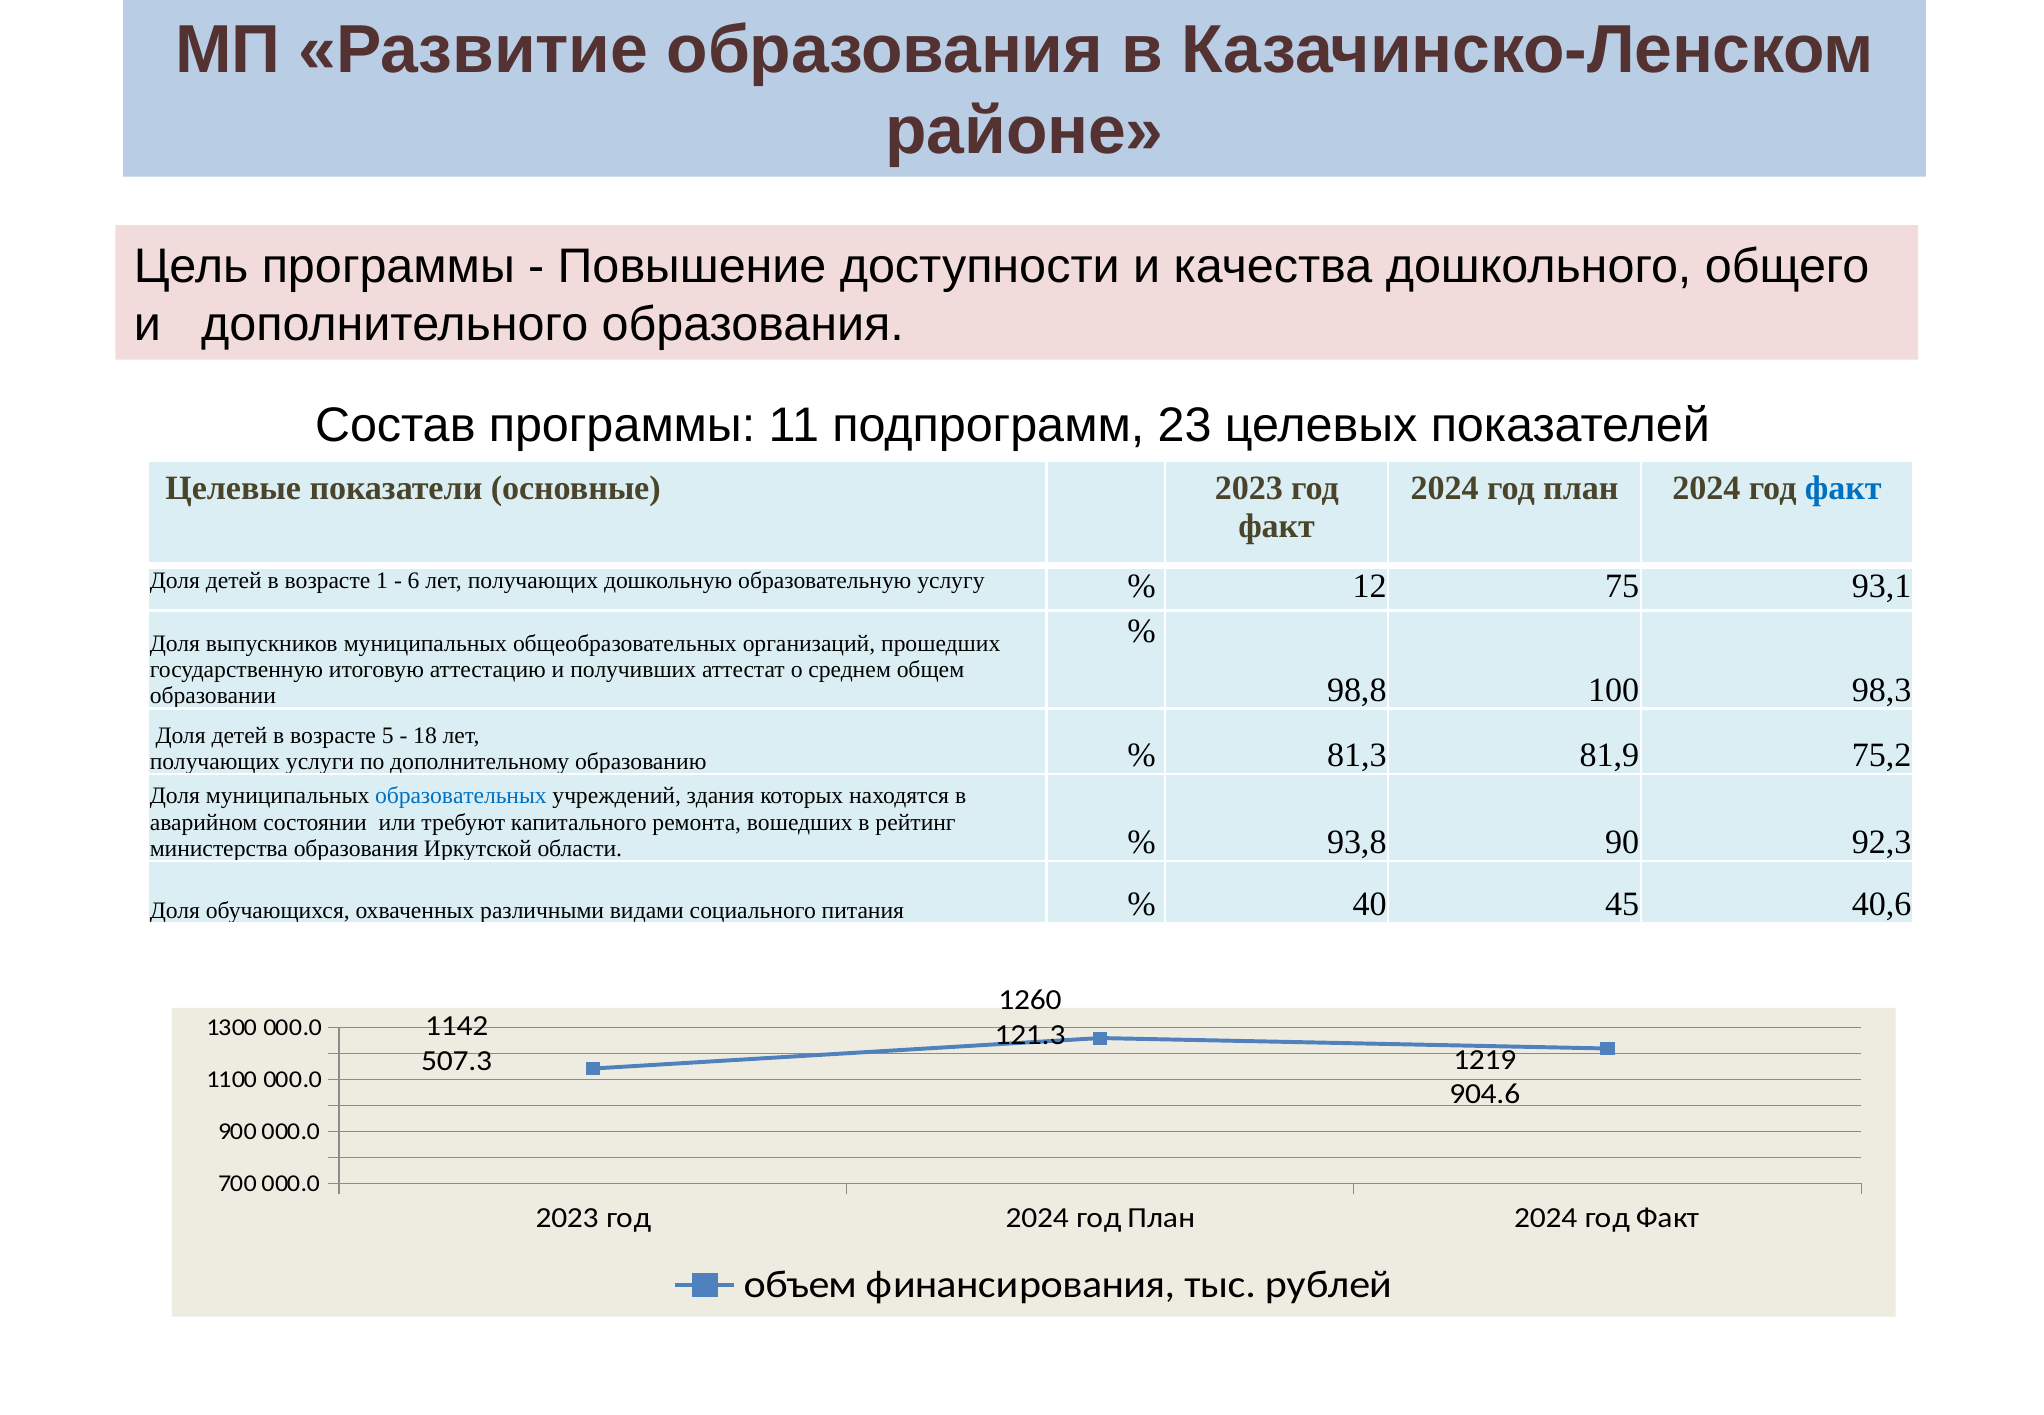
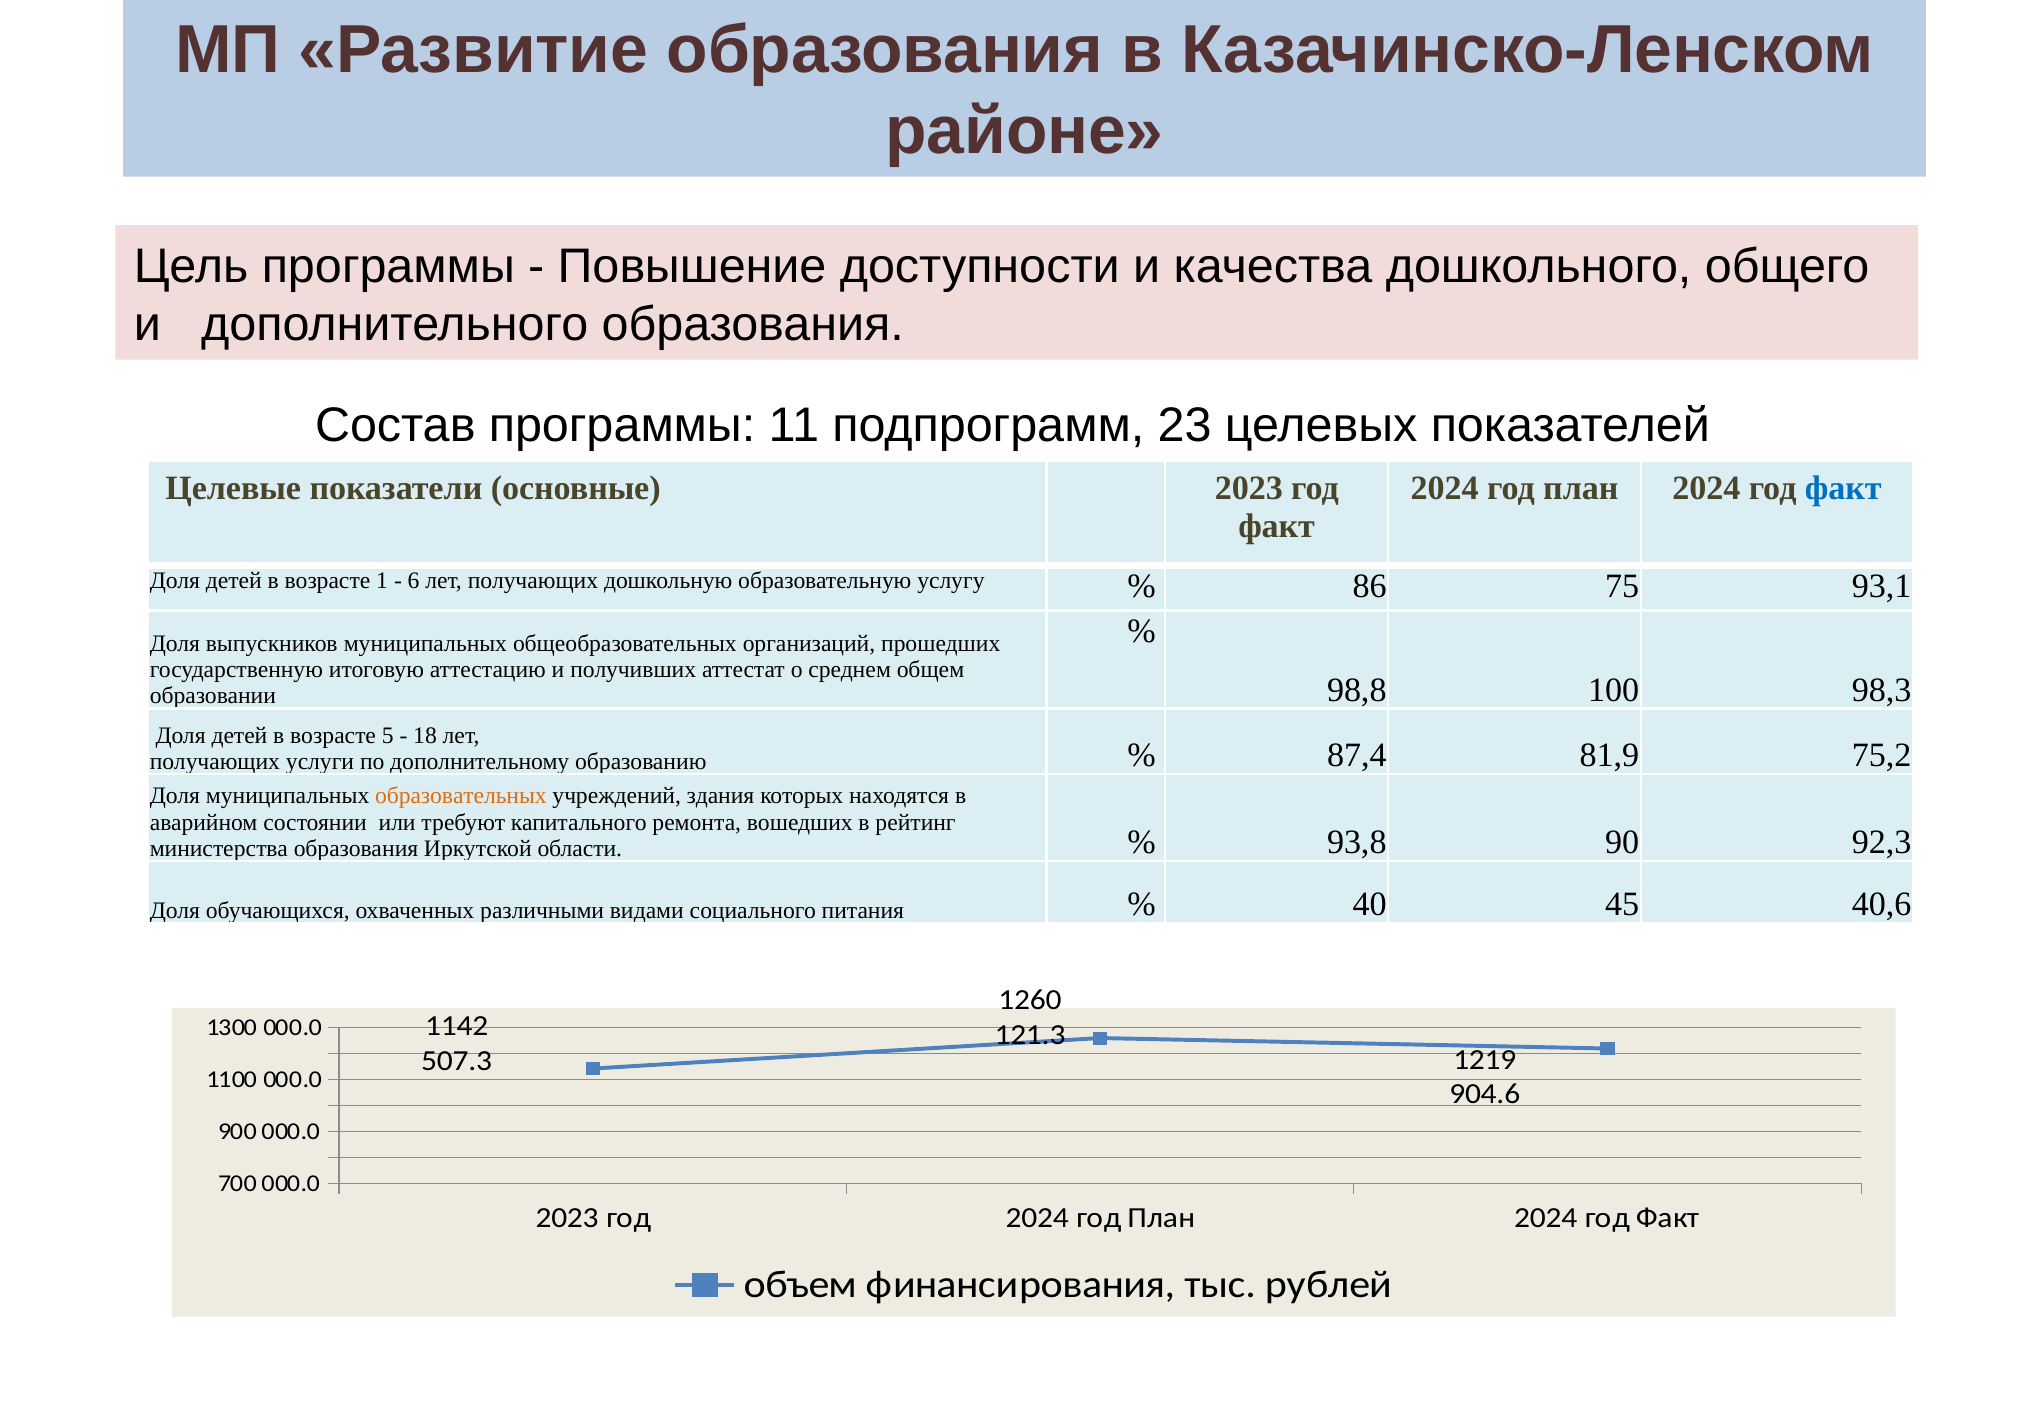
12: 12 -> 86
81,3: 81,3 -> 87,4
образовательных colour: blue -> orange
